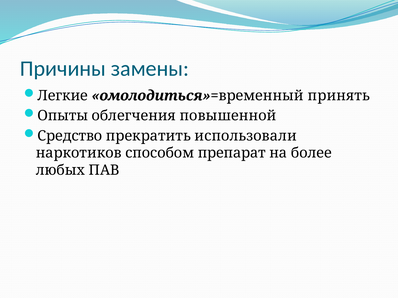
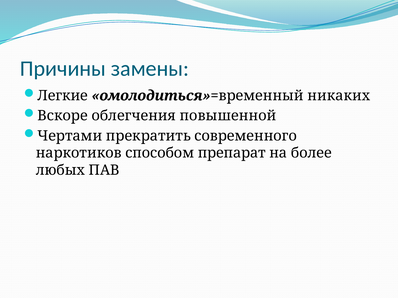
принять: принять -> никаких
Опыты: Опыты -> Вскоре
Средство: Средство -> Чертами
использовали: использовали -> современного
